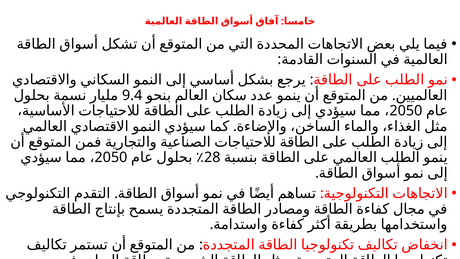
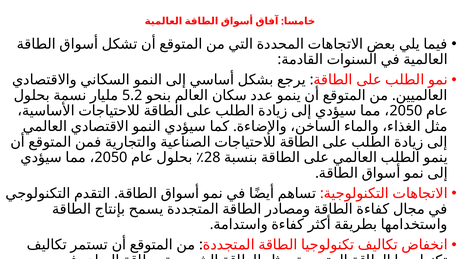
9.4: 9.4 -> 5.2
